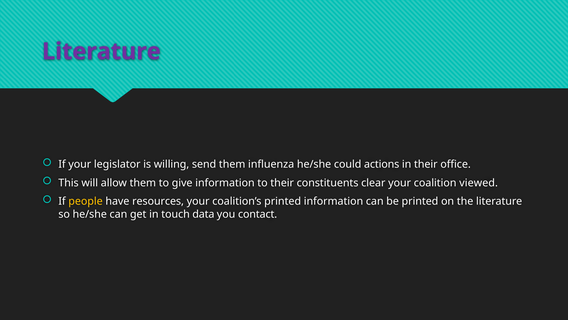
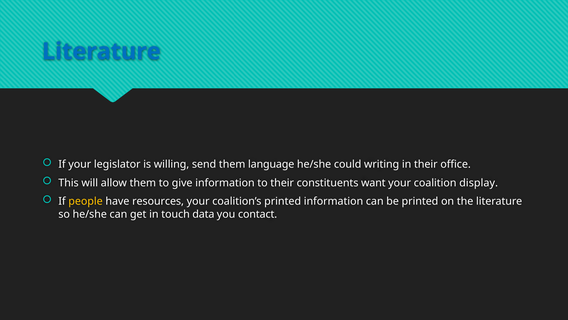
Literature at (101, 51) colour: purple -> blue
influenza: influenza -> language
actions: actions -> writing
clear: clear -> want
viewed: viewed -> display
